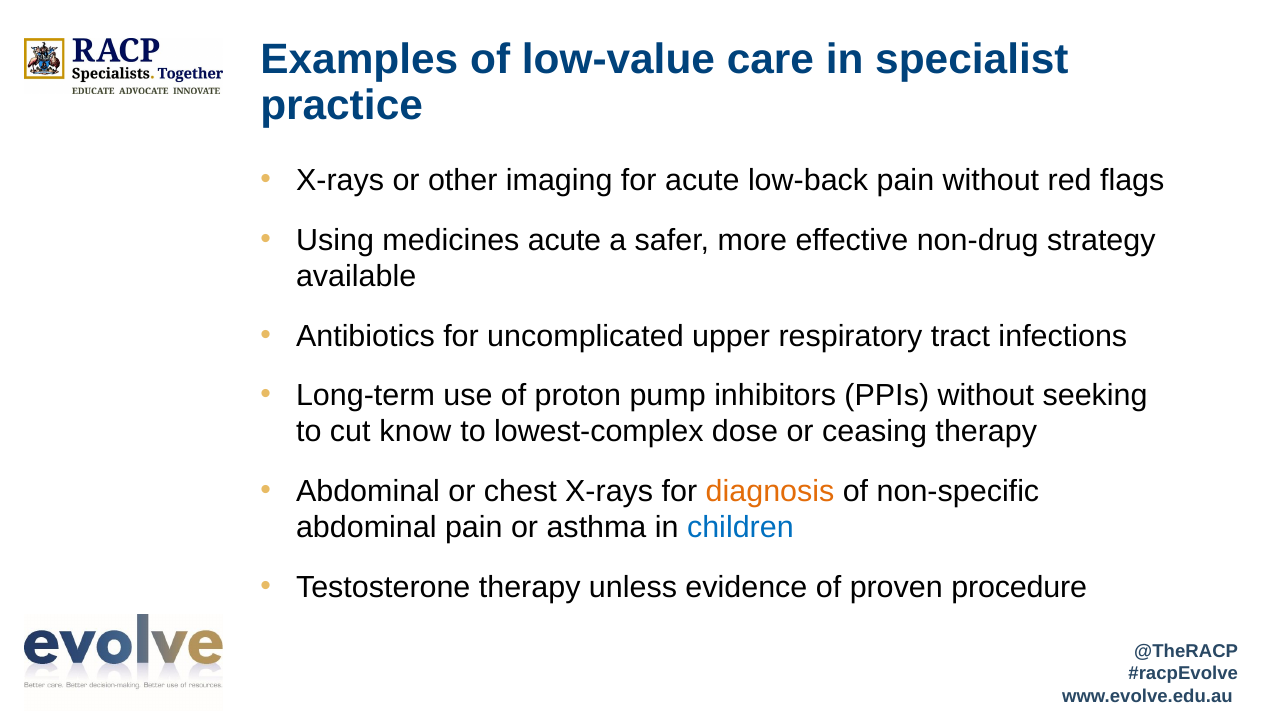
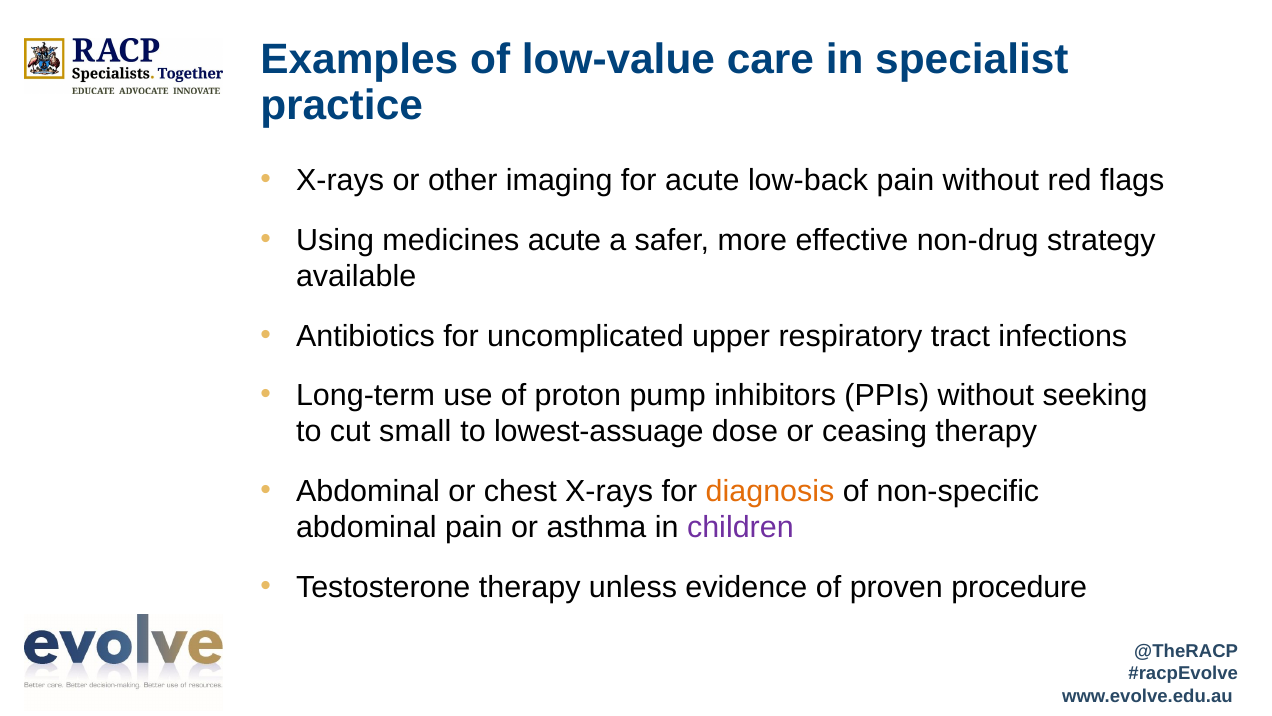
know: know -> small
lowest-complex: lowest-complex -> lowest-assuage
children colour: blue -> purple
